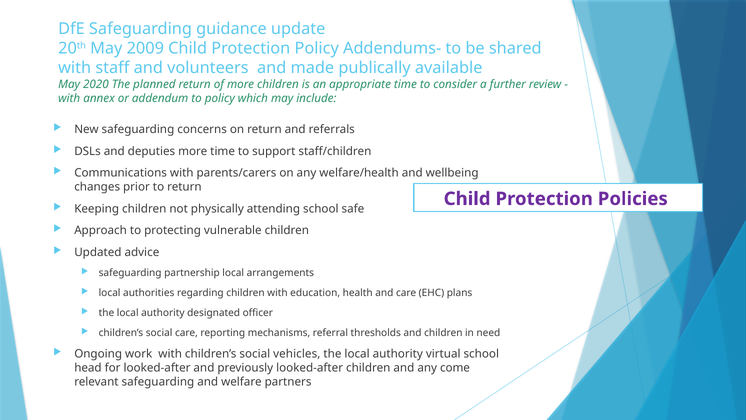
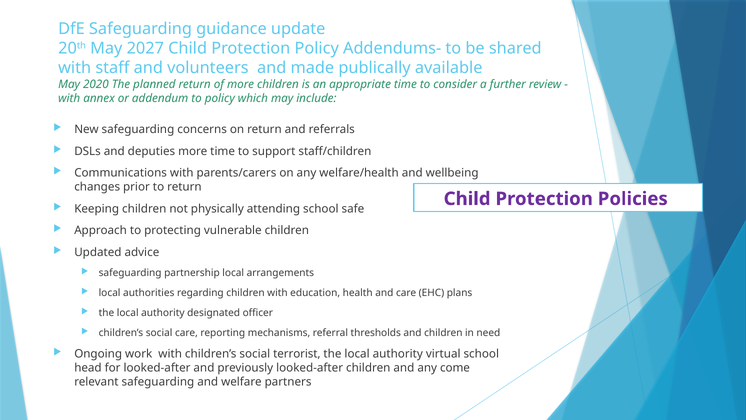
2009: 2009 -> 2027
vehicles: vehicles -> terrorist
